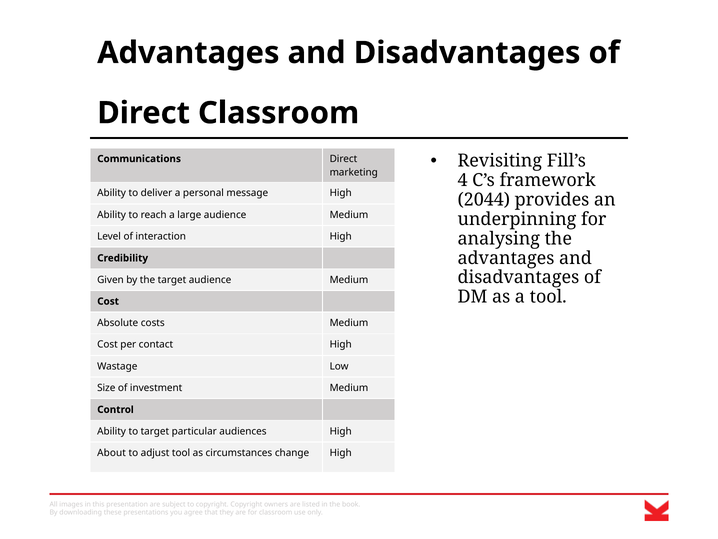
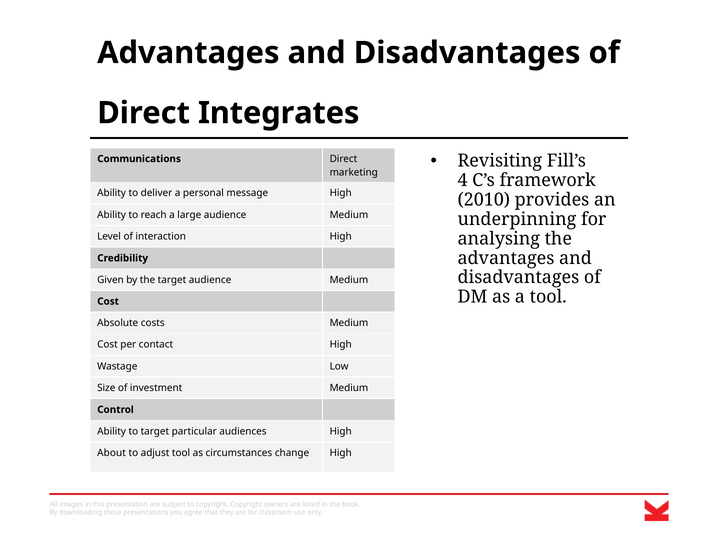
Direct Classroom: Classroom -> Integrates
2044: 2044 -> 2010
